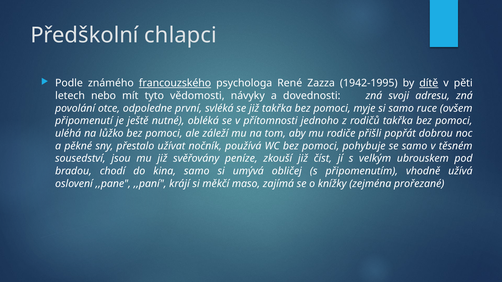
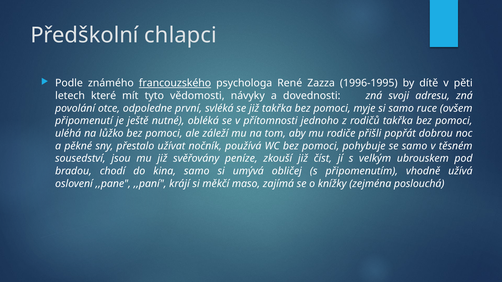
1942-1995: 1942-1995 -> 1996-1995
dítě underline: present -> none
nebo: nebo -> které
prořezané: prořezané -> poslouchá
